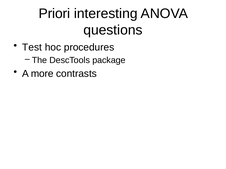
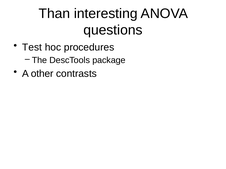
Priori: Priori -> Than
more: more -> other
